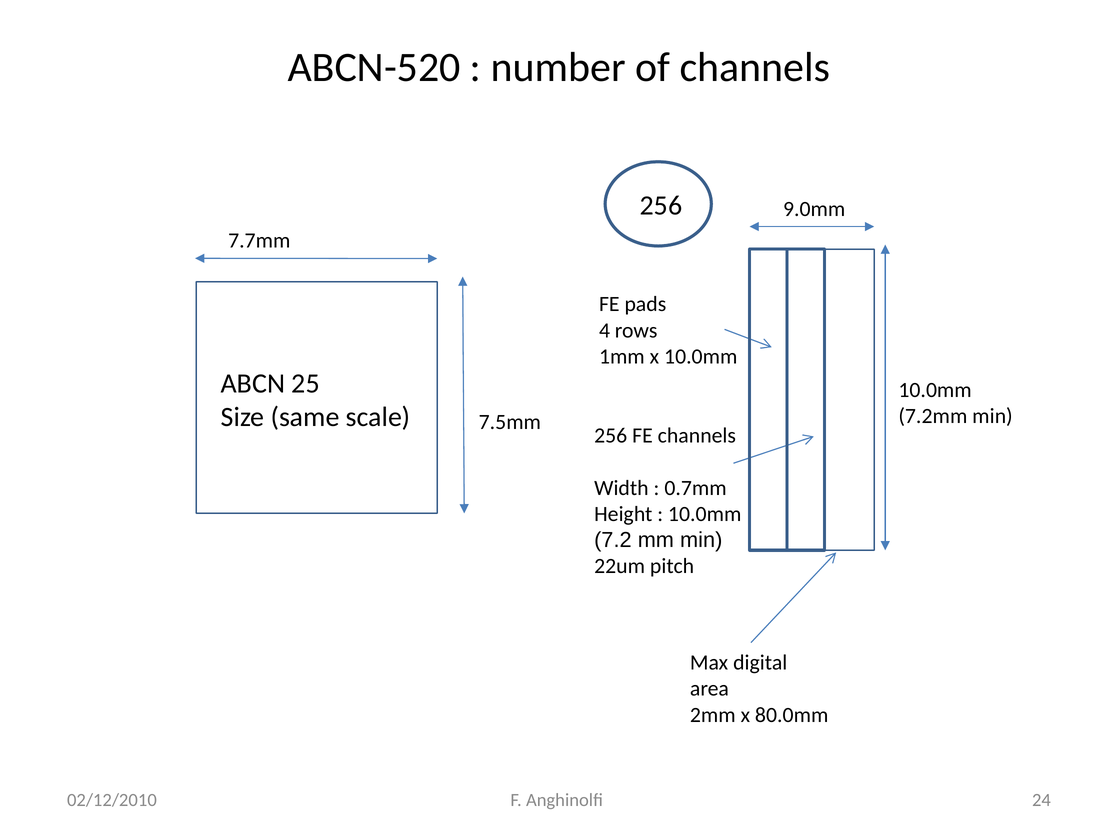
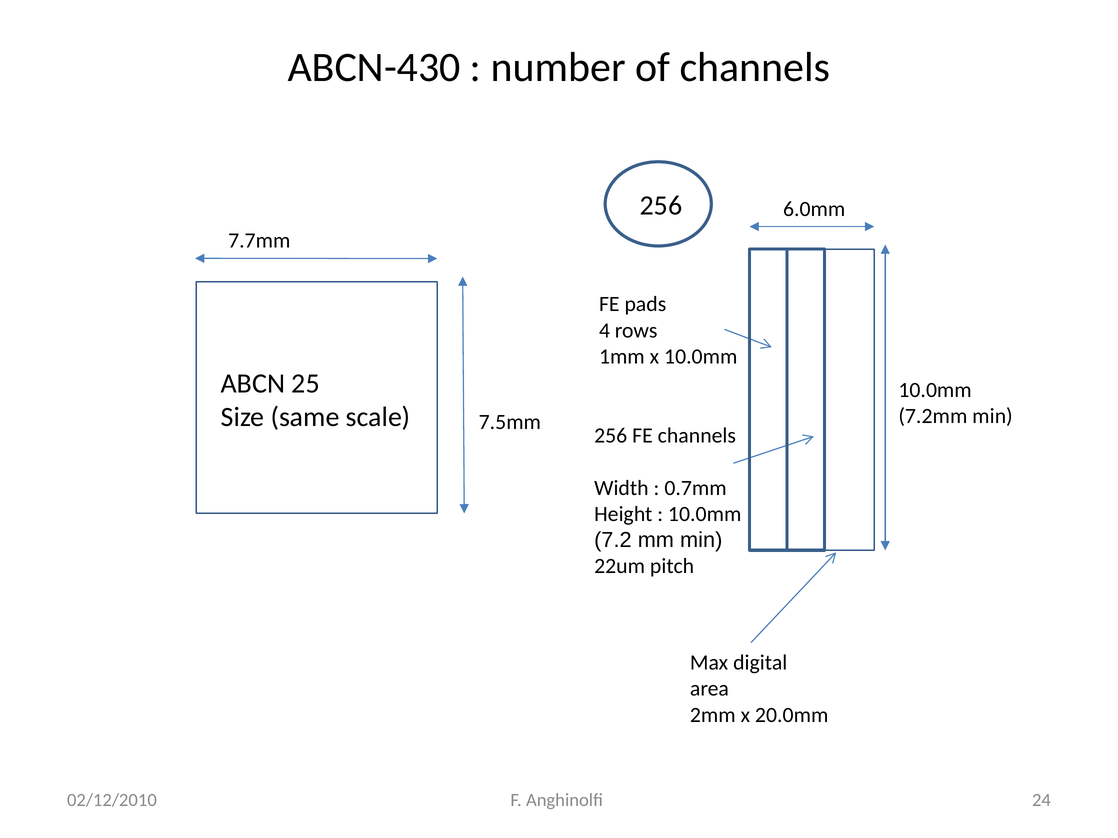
ABCN-520: ABCN-520 -> ABCN-430
9.0mm: 9.0mm -> 6.0mm
80.0mm: 80.0mm -> 20.0mm
